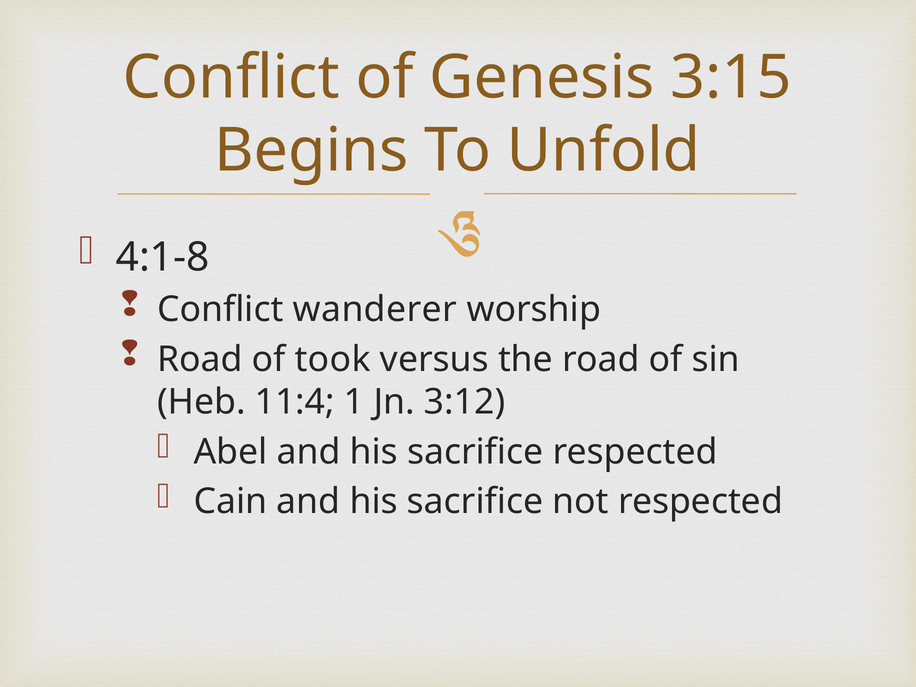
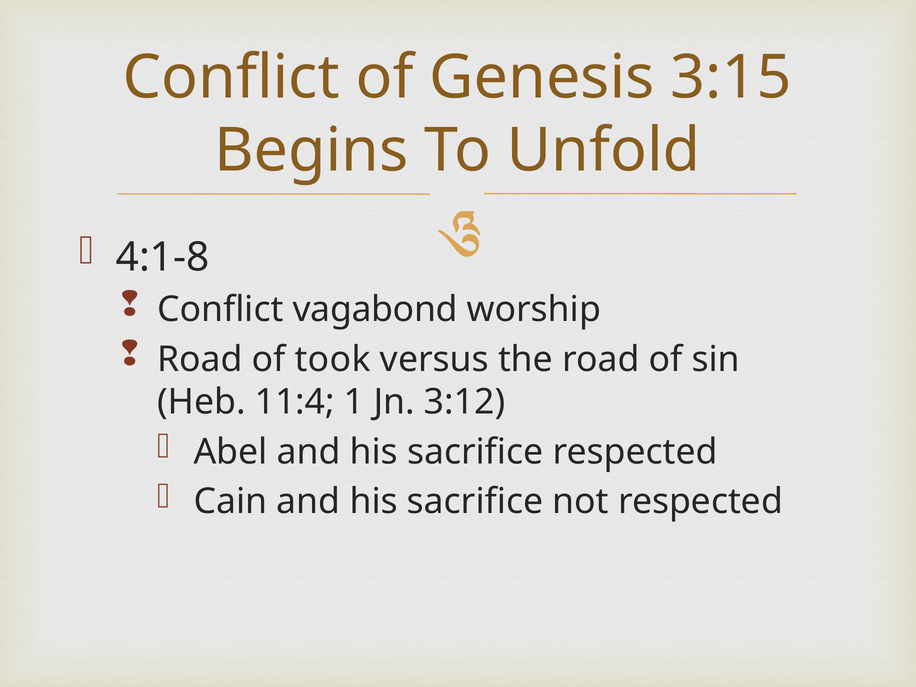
wanderer: wanderer -> vagabond
